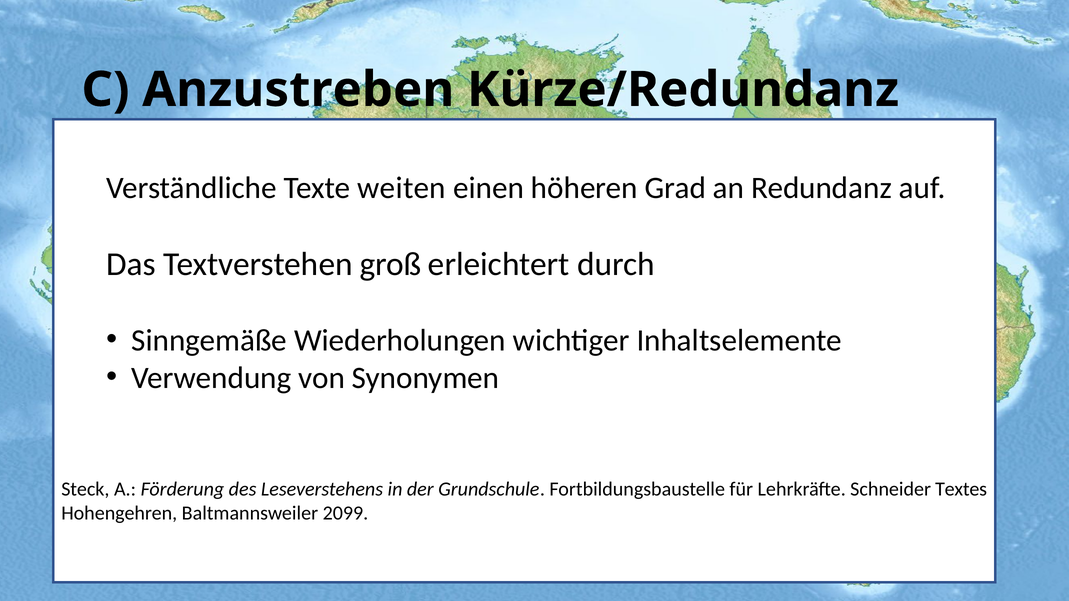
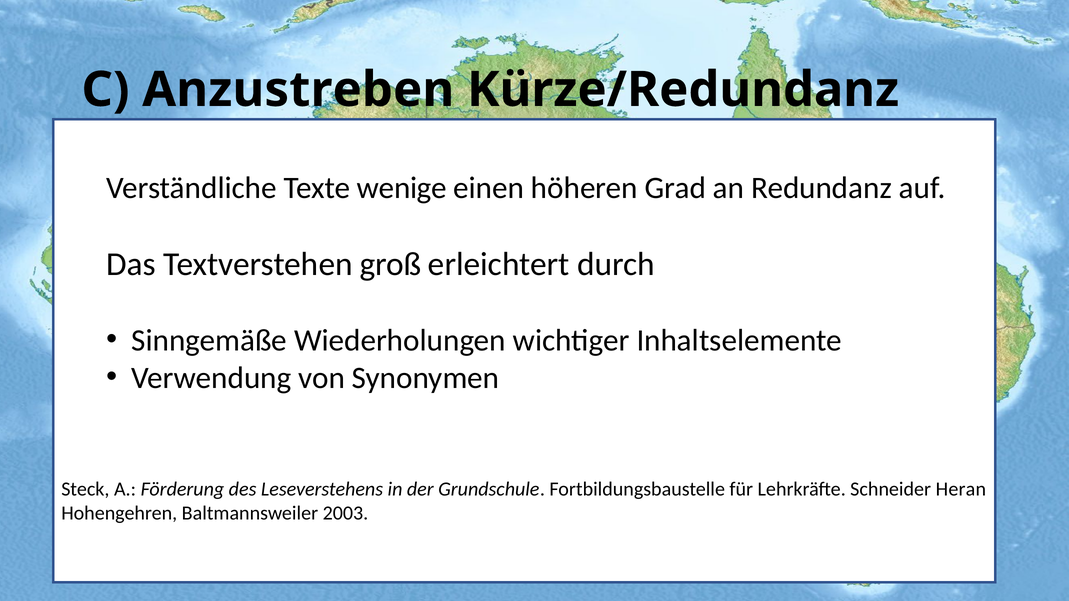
weiten: weiten -> wenige
Textes: Textes -> Heran
2099: 2099 -> 2003
